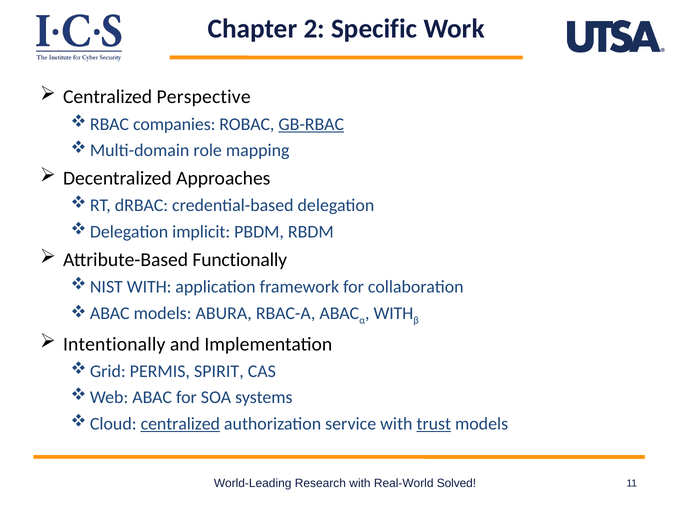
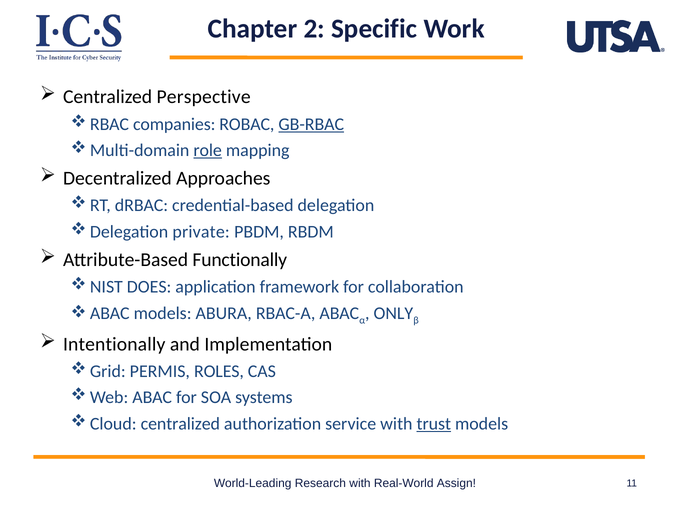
role underline: none -> present
implicit: implicit -> private
NIST WITH: WITH -> DOES
WITH at (393, 314): WITH -> ONLY
SPIRIT: SPIRIT -> ROLES
centralized at (180, 424) underline: present -> none
Solved: Solved -> Assign
